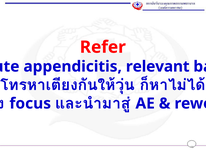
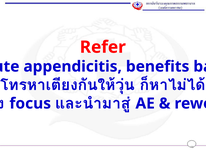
relevant: relevant -> benefits
